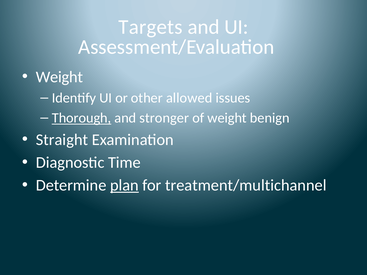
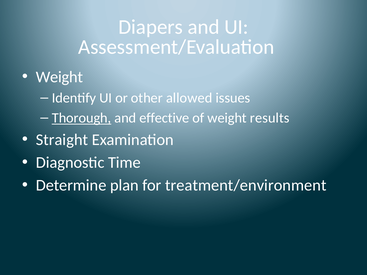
Targets: Targets -> Diapers
stronger: stronger -> effective
benign: benign -> results
plan underline: present -> none
treatment/multichannel: treatment/multichannel -> treatment/environment
